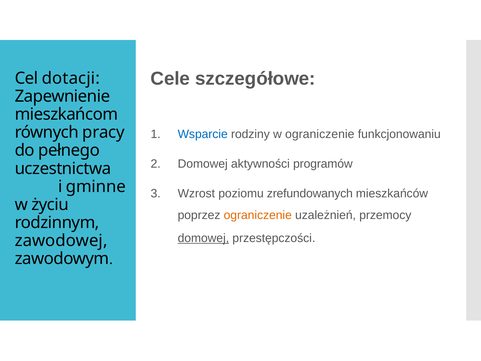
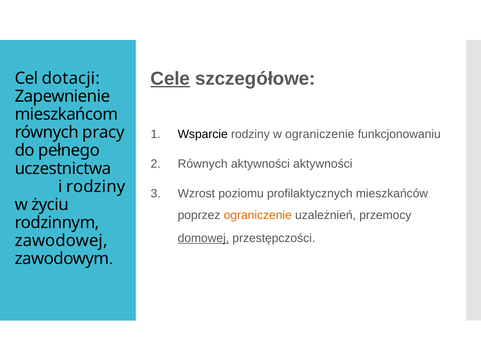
Cele underline: none -> present
Wsparcie colour: blue -> black
Domowej at (203, 164): Domowej -> Równych
aktywności programów: programów -> aktywności
i gminne: gminne -> rodziny
zrefundowanych: zrefundowanych -> profilaktycznych
